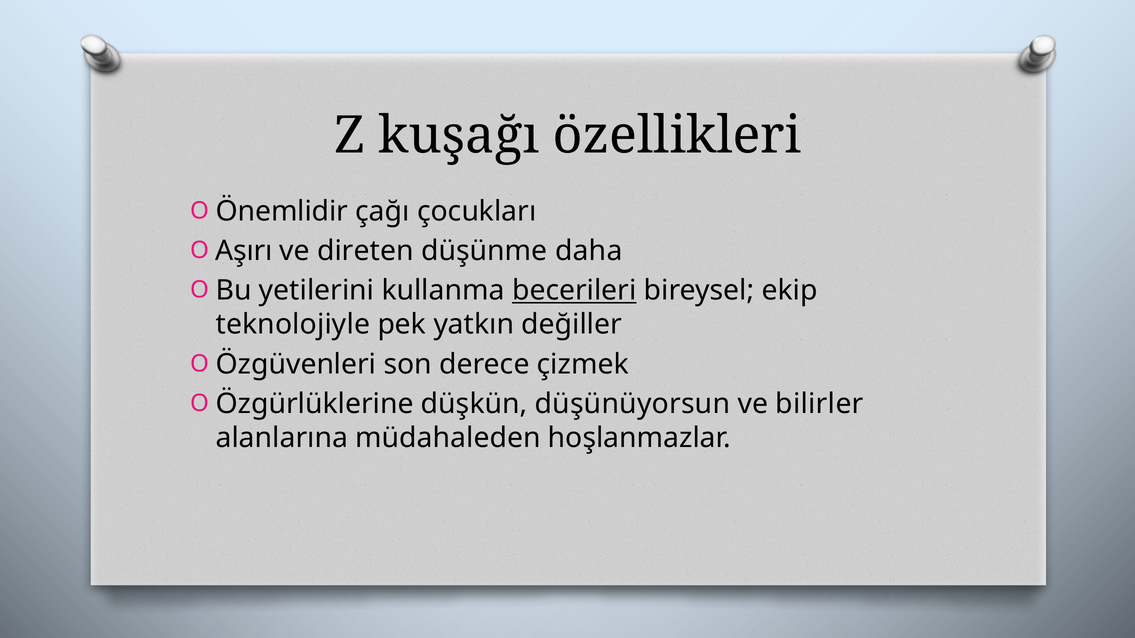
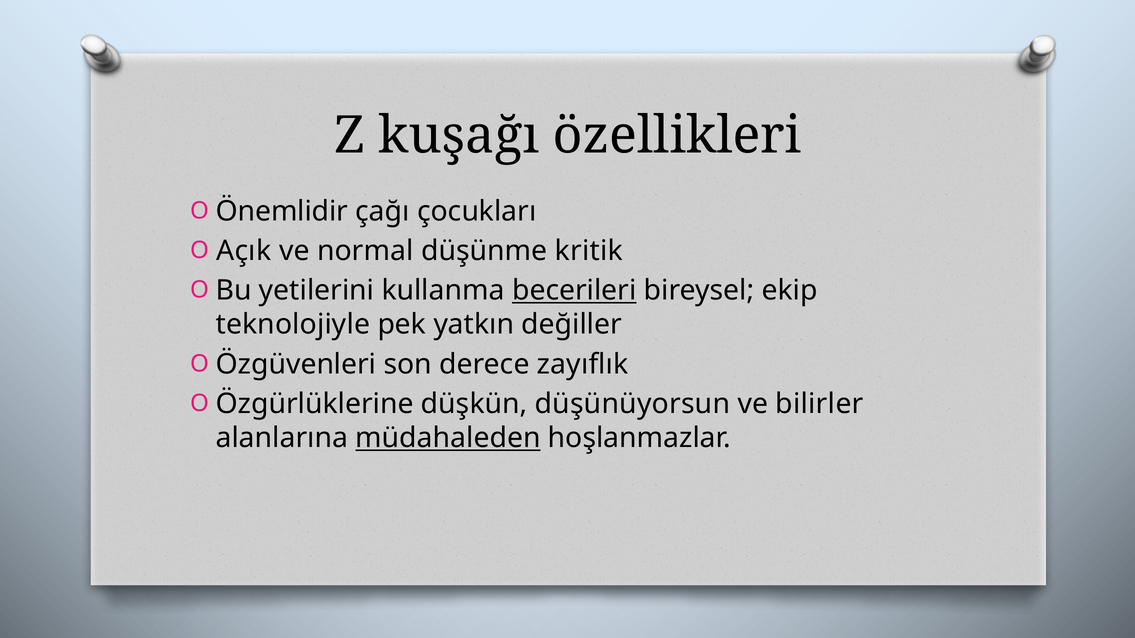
Aşırı: Aşırı -> Açık
direten: direten -> normal
daha: daha -> kritik
çizmek: çizmek -> zayıflık
müdahaleden underline: none -> present
